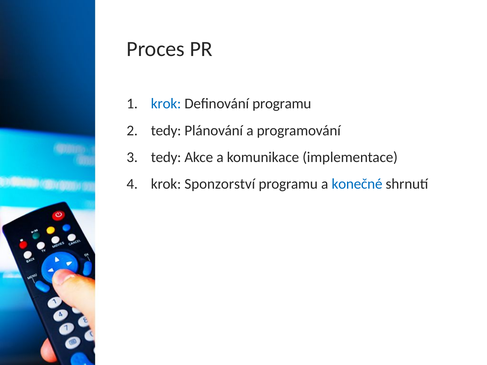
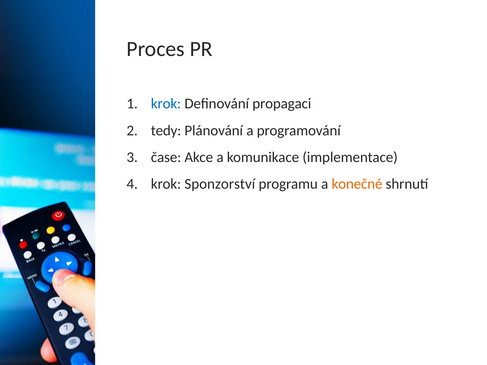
Definování programu: programu -> propagaci
tedy at (166, 157): tedy -> čase
konečné colour: blue -> orange
